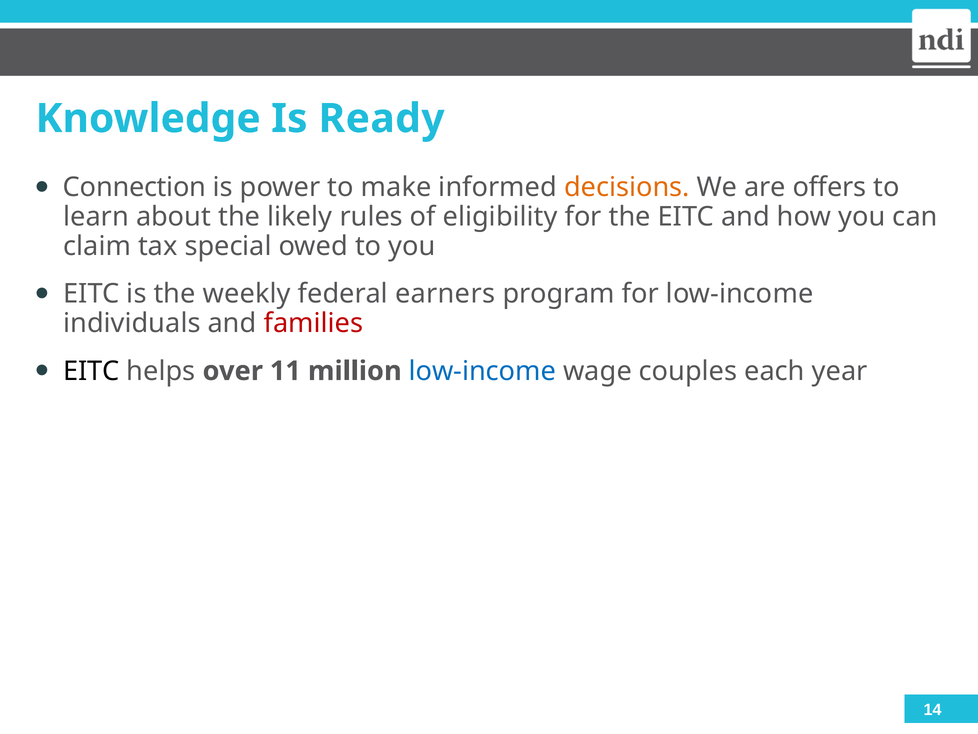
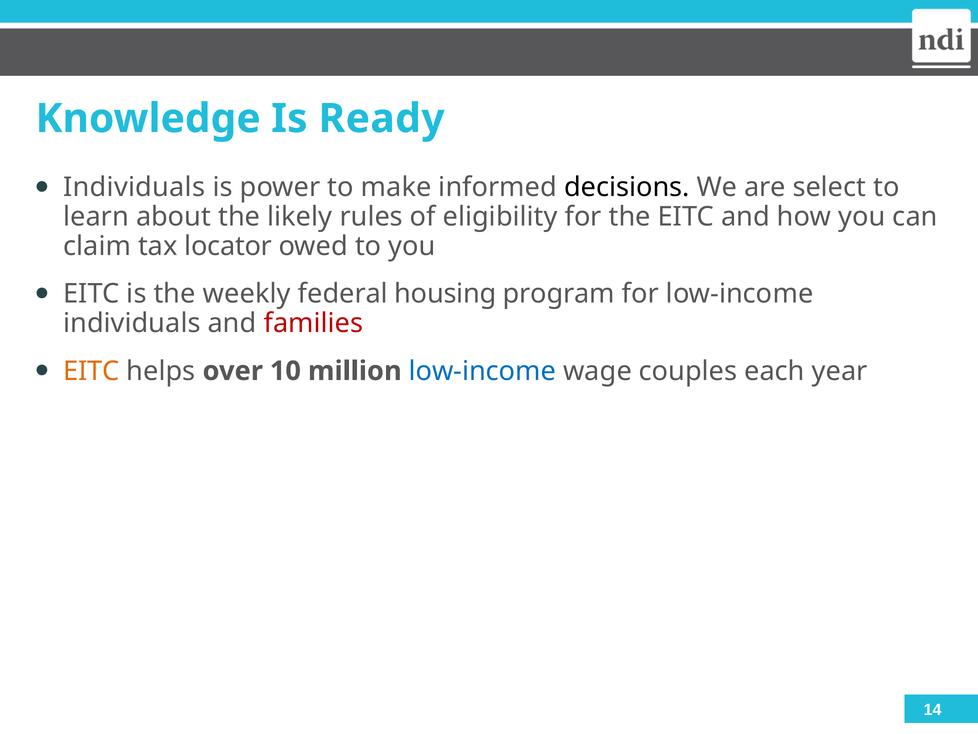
Connection at (135, 187): Connection -> Individuals
decisions colour: orange -> black
offers: offers -> select
special: special -> locator
earners: earners -> housing
EITC at (91, 371) colour: black -> orange
11: 11 -> 10
